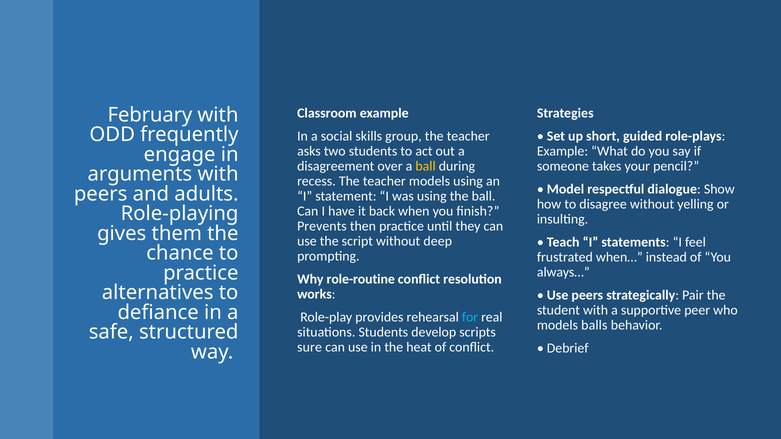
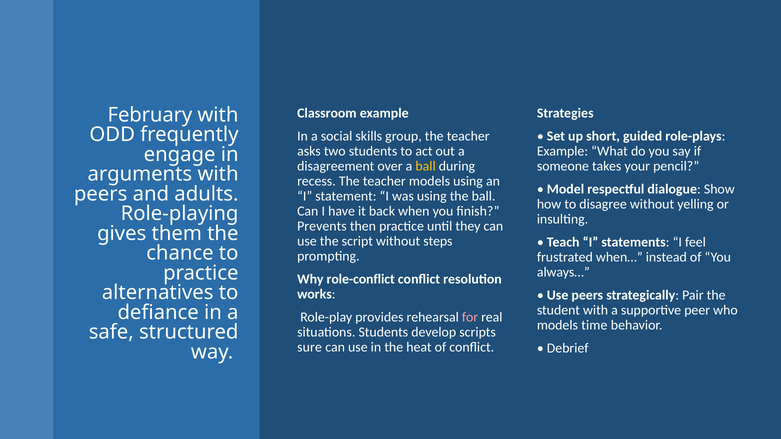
deep: deep -> steps
role-routine: role-routine -> role-conflict
for colour: light blue -> pink
balls: balls -> time
